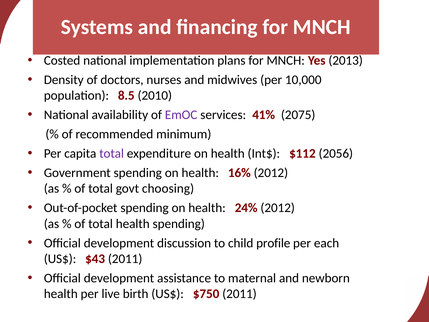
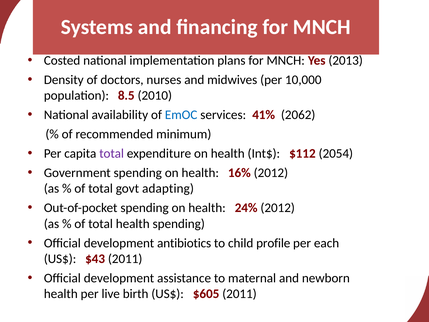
EmOC colour: purple -> blue
2075: 2075 -> 2062
2056: 2056 -> 2054
choosing: choosing -> adapting
discussion: discussion -> antibiotics
$750: $750 -> $605
